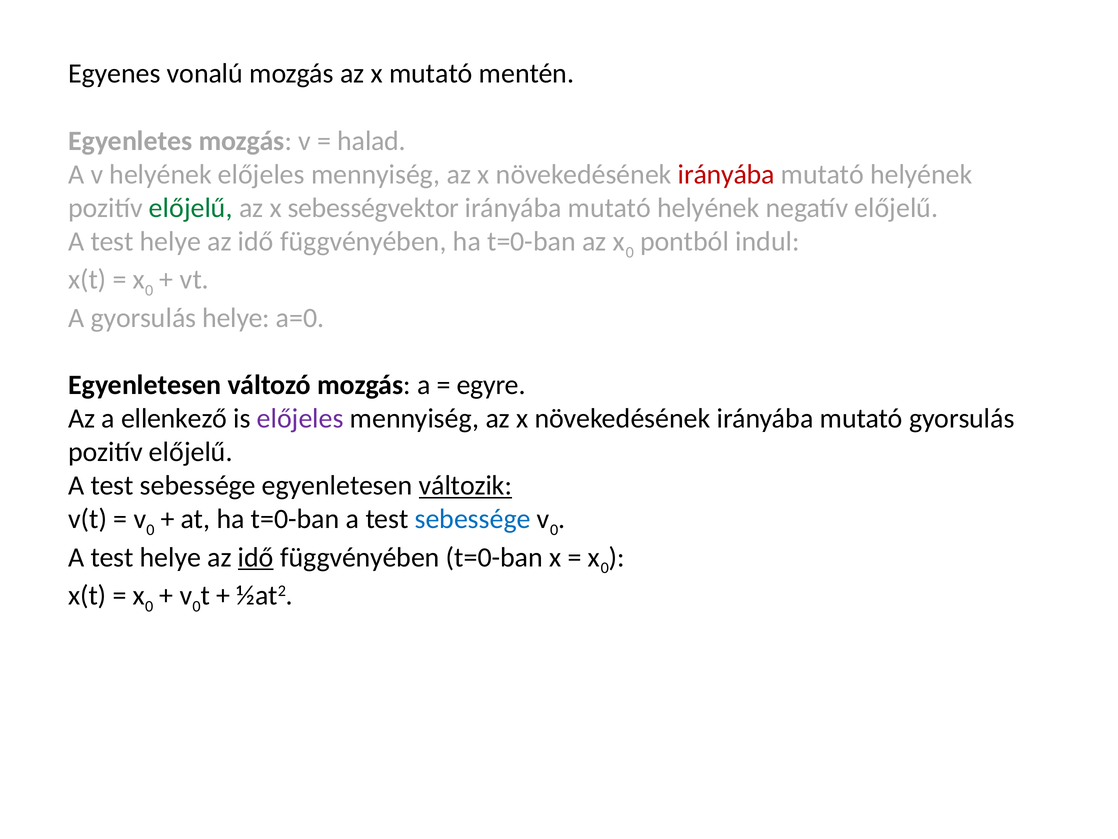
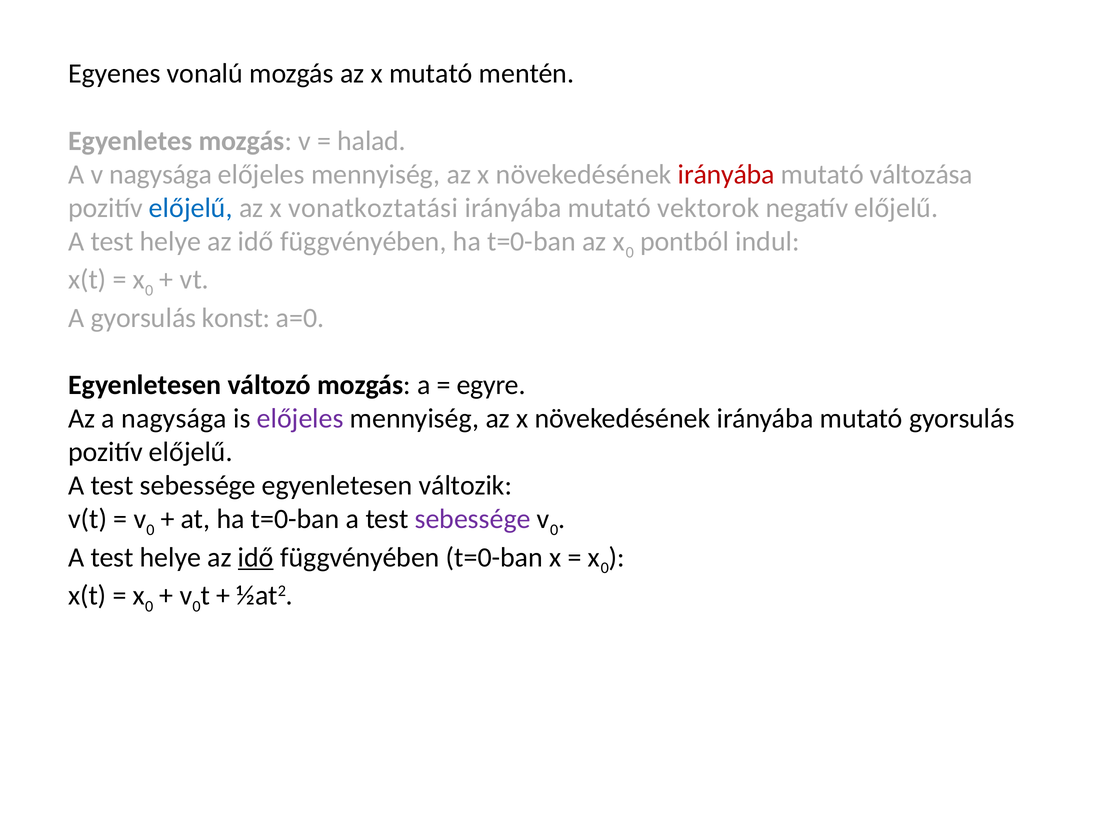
v helyének: helyének -> nagysága
helyének at (921, 174): helyének -> változása
előjelű at (191, 208) colour: green -> blue
sebességvektor: sebességvektor -> vonatkoztatási
helyének at (708, 208): helyének -> vektorok
gyorsulás helye: helye -> konst
a ellenkező: ellenkező -> nagysága
változik underline: present -> none
sebessége at (473, 519) colour: blue -> purple
